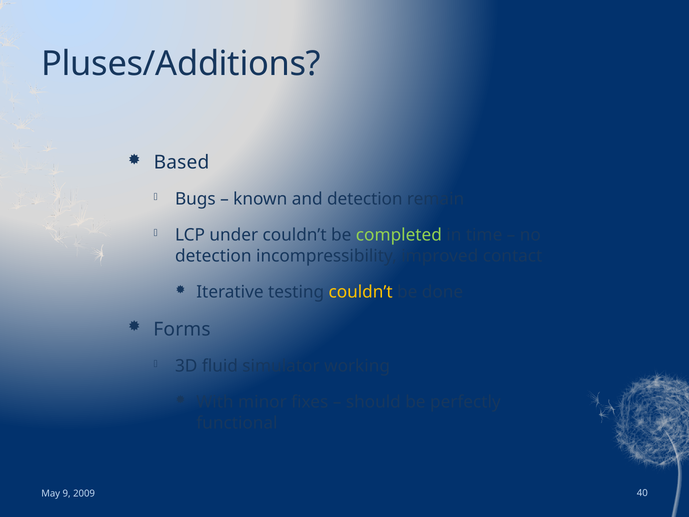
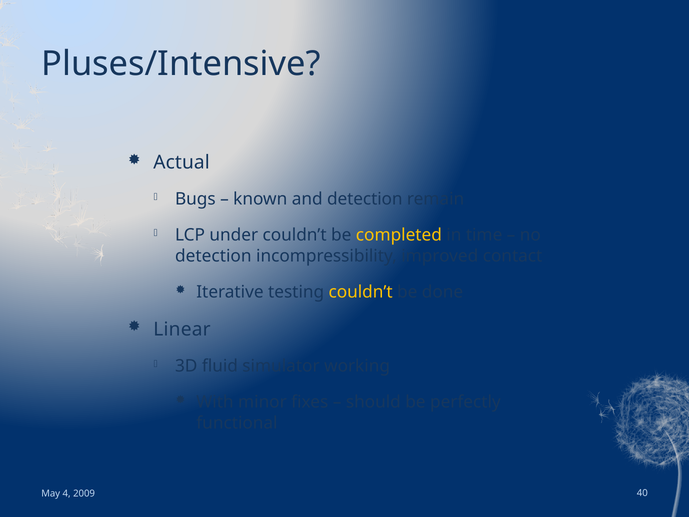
Pluses/Additions: Pluses/Additions -> Pluses/Intensive
Based: Based -> Actual
completed colour: light green -> yellow
Forms: Forms -> Linear
9: 9 -> 4
